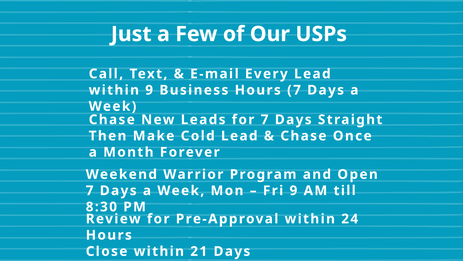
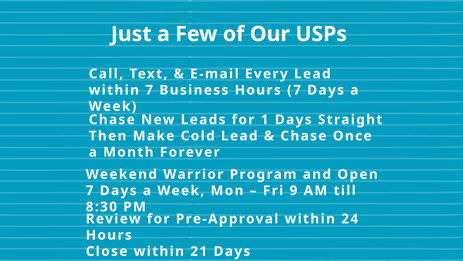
within 9: 9 -> 7
for 7: 7 -> 1
